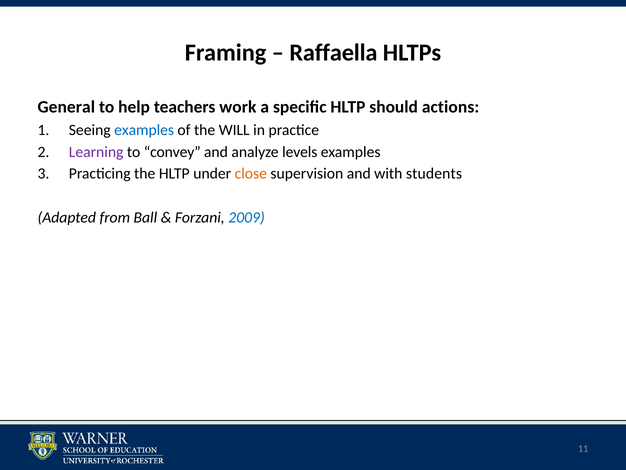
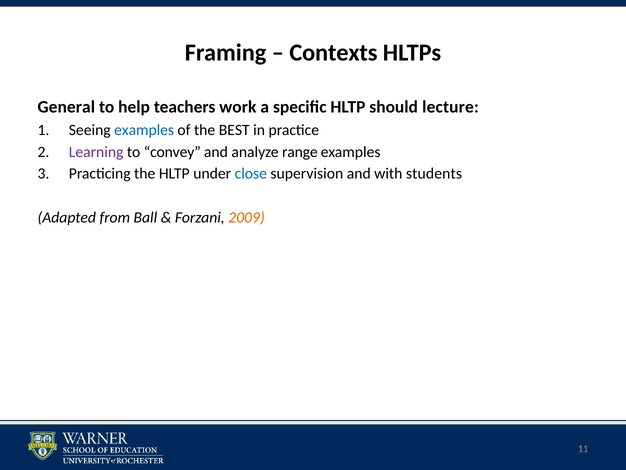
Raffaella: Raffaella -> Contexts
actions: actions -> lecture
WILL: WILL -> BEST
levels: levels -> range
close colour: orange -> blue
2009 colour: blue -> orange
